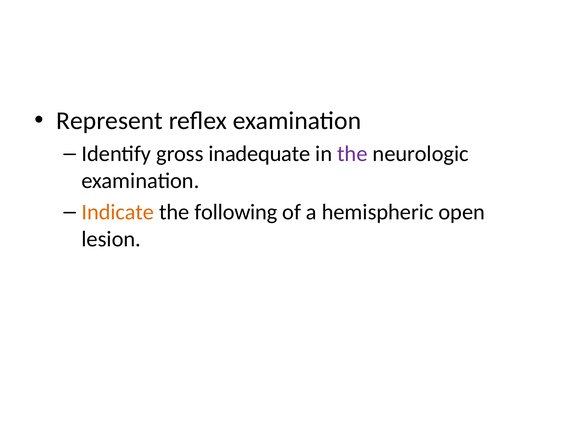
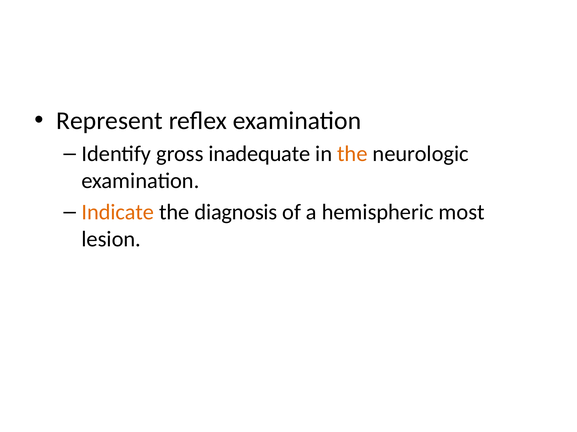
the at (352, 154) colour: purple -> orange
following: following -> diagnosis
open: open -> most
